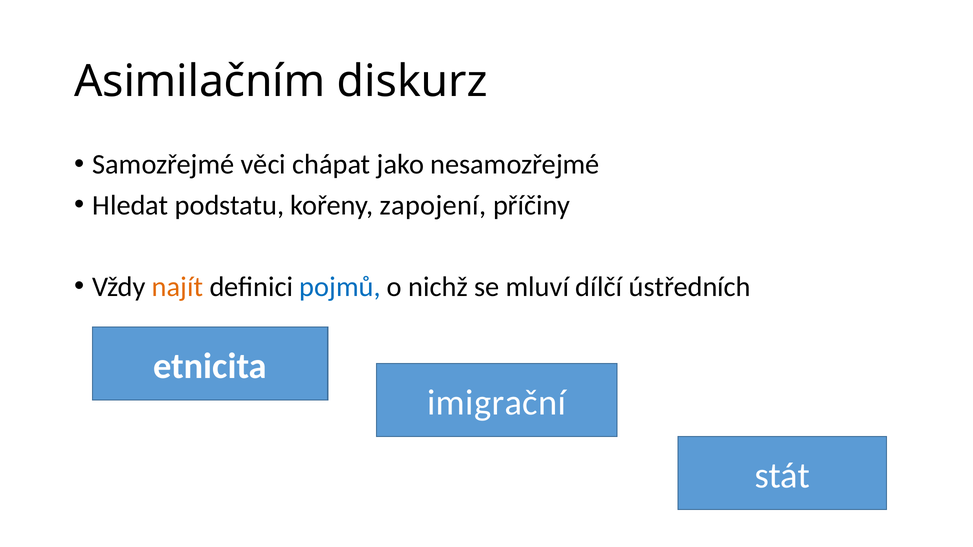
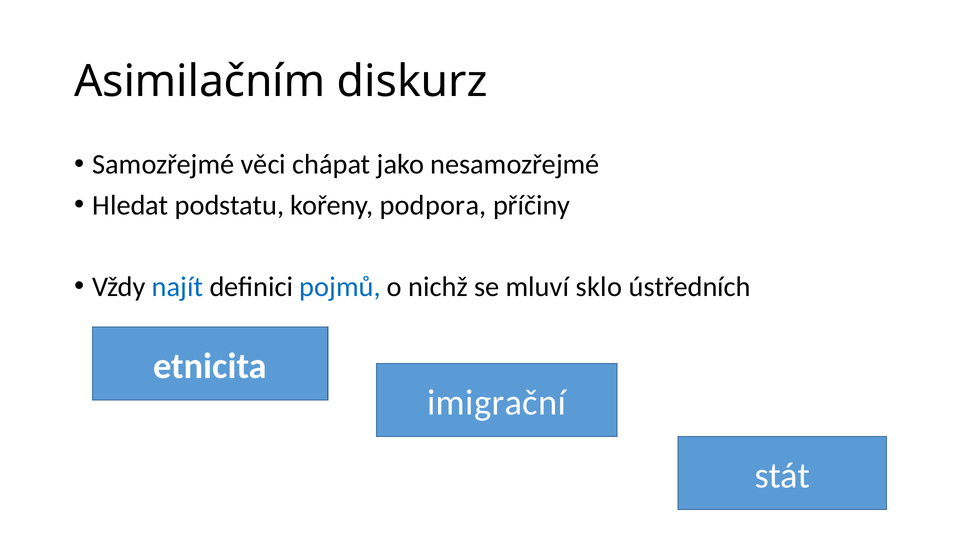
zapojení: zapojení -> podpora
najít colour: orange -> blue
dílčí: dílčí -> sklo
